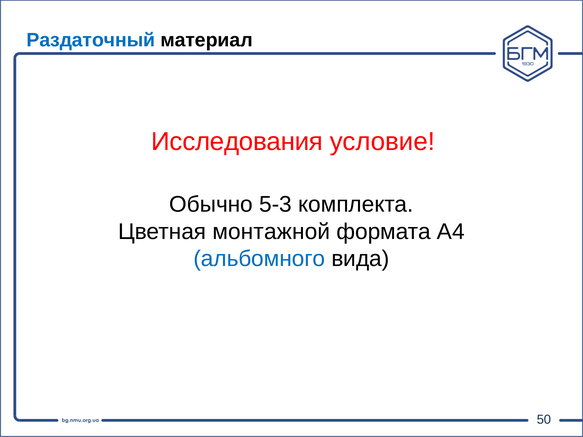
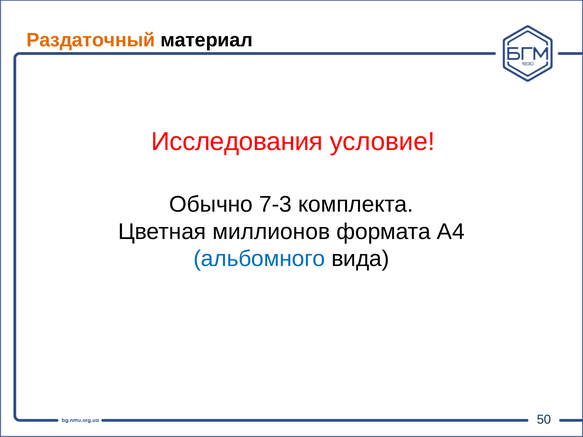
Раздаточный colour: blue -> orange
5-3: 5-3 -> 7-3
монтажной: монтажной -> миллионов
